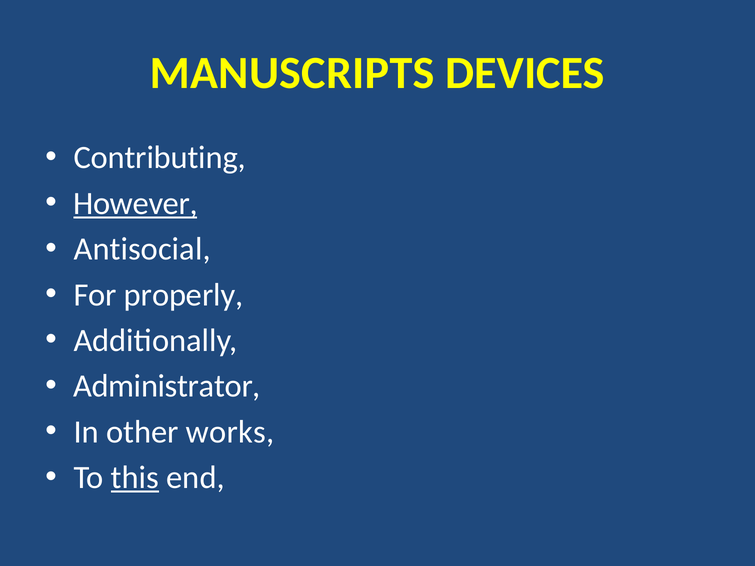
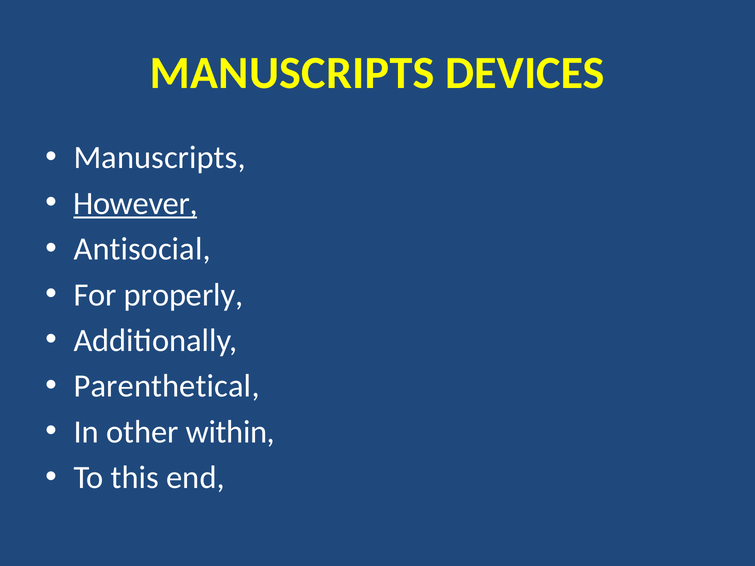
Contributing at (160, 158): Contributing -> Manuscripts
Administrator: Administrator -> Parenthetical
works: works -> within
this underline: present -> none
